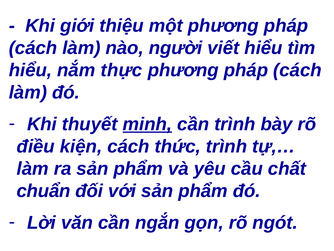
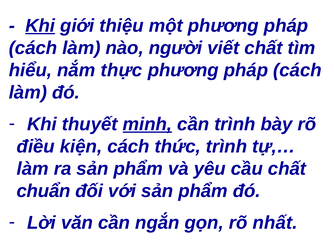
Khi at (40, 26) underline: none -> present
viết hiểu: hiểu -> chất
ngót: ngót -> nhất
